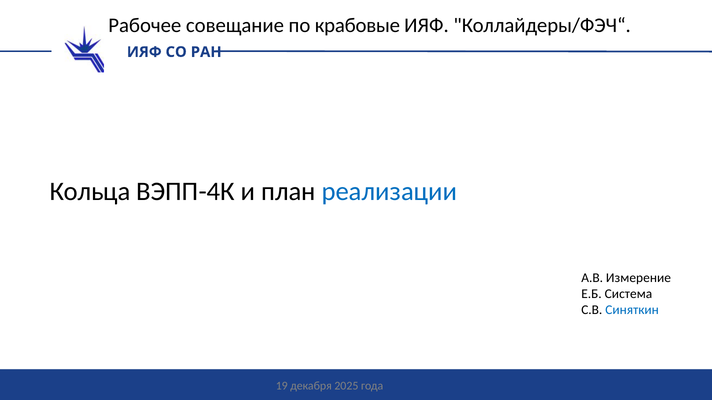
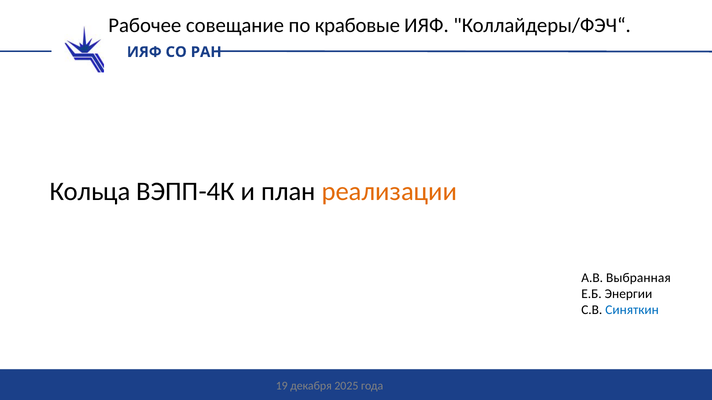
реализации colour: blue -> orange
Измерение: Измерение -> Выбранная
Система: Система -> Энергии
